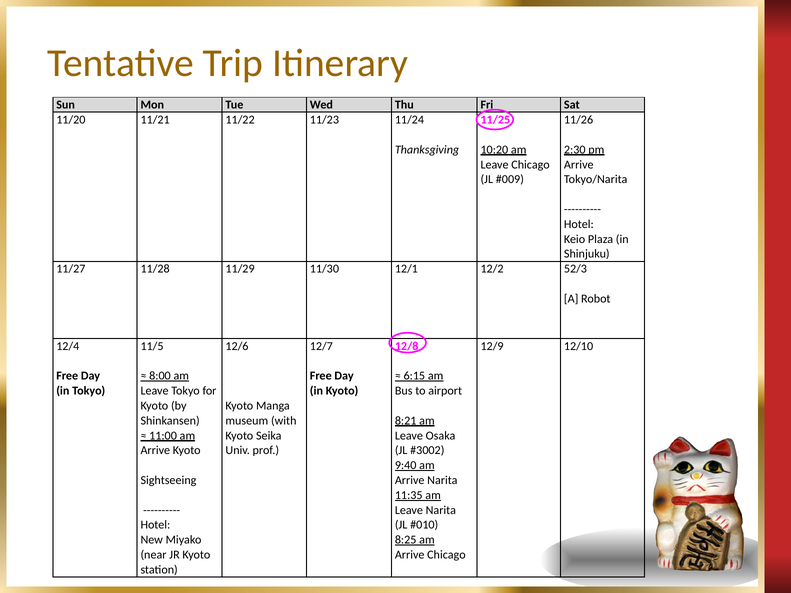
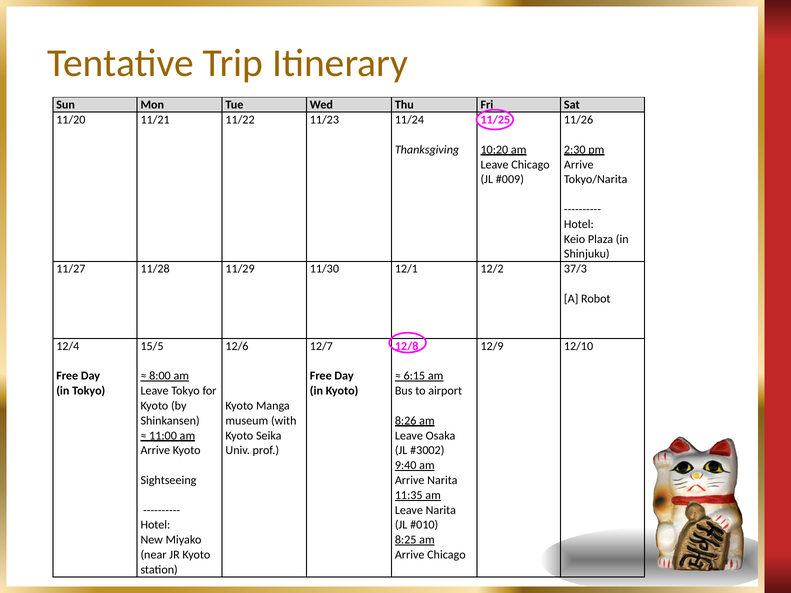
52/3: 52/3 -> 37/3
11/5: 11/5 -> 15/5
8:21: 8:21 -> 8:26
